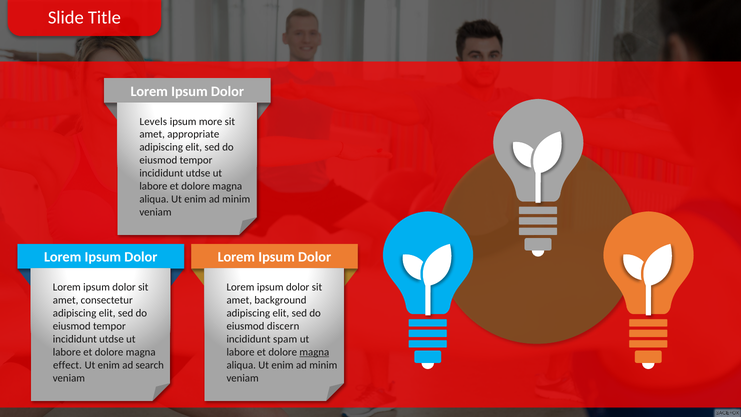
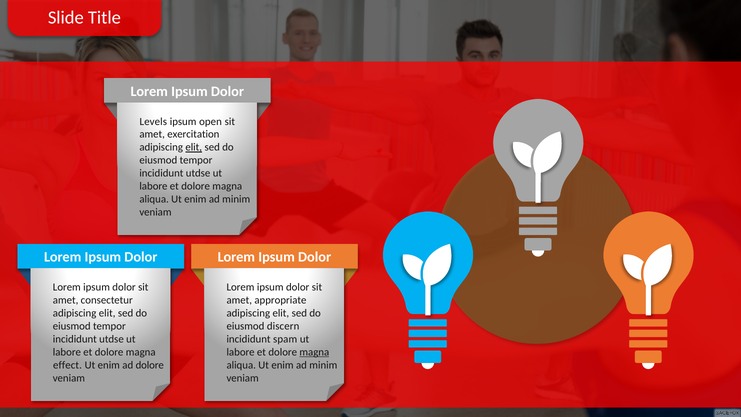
more: more -> open
appropriate: appropriate -> exercitation
elit at (194, 147) underline: none -> present
background: background -> appropriate
ad search: search -> dolore
